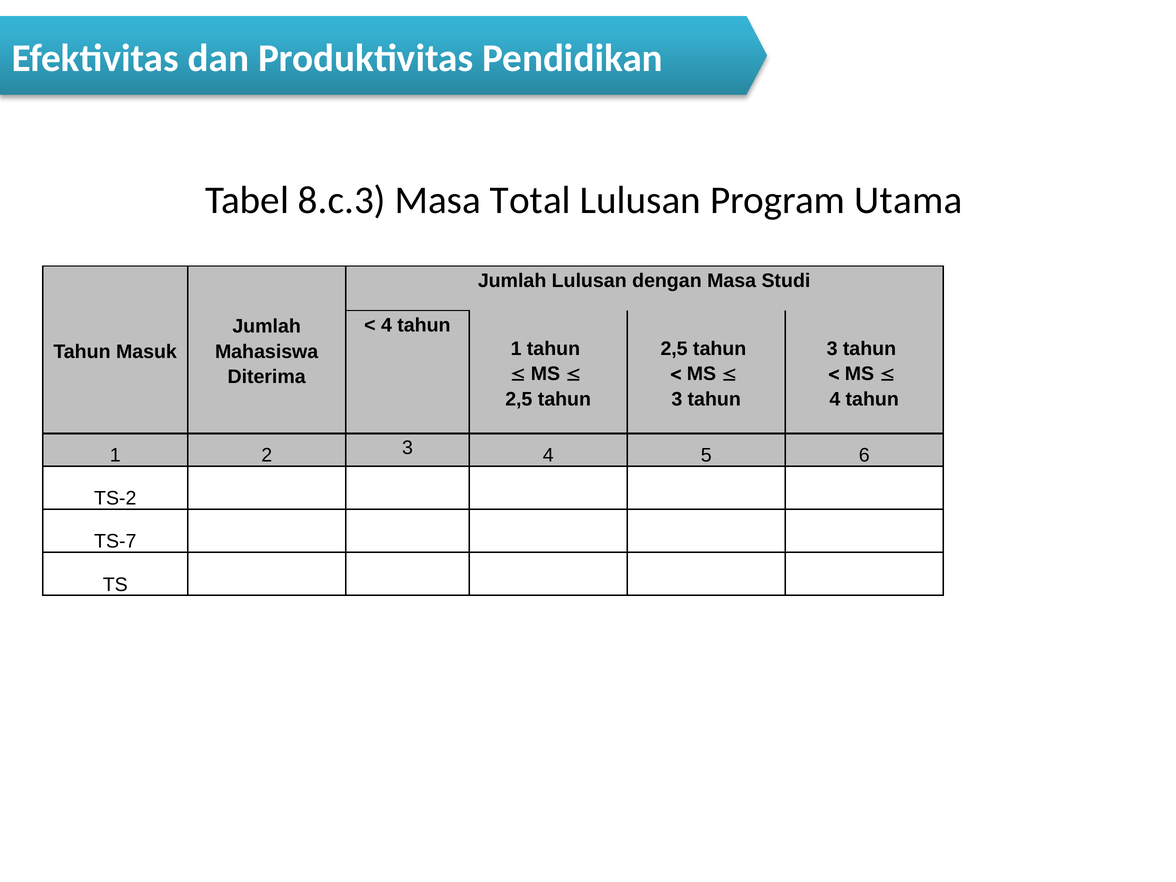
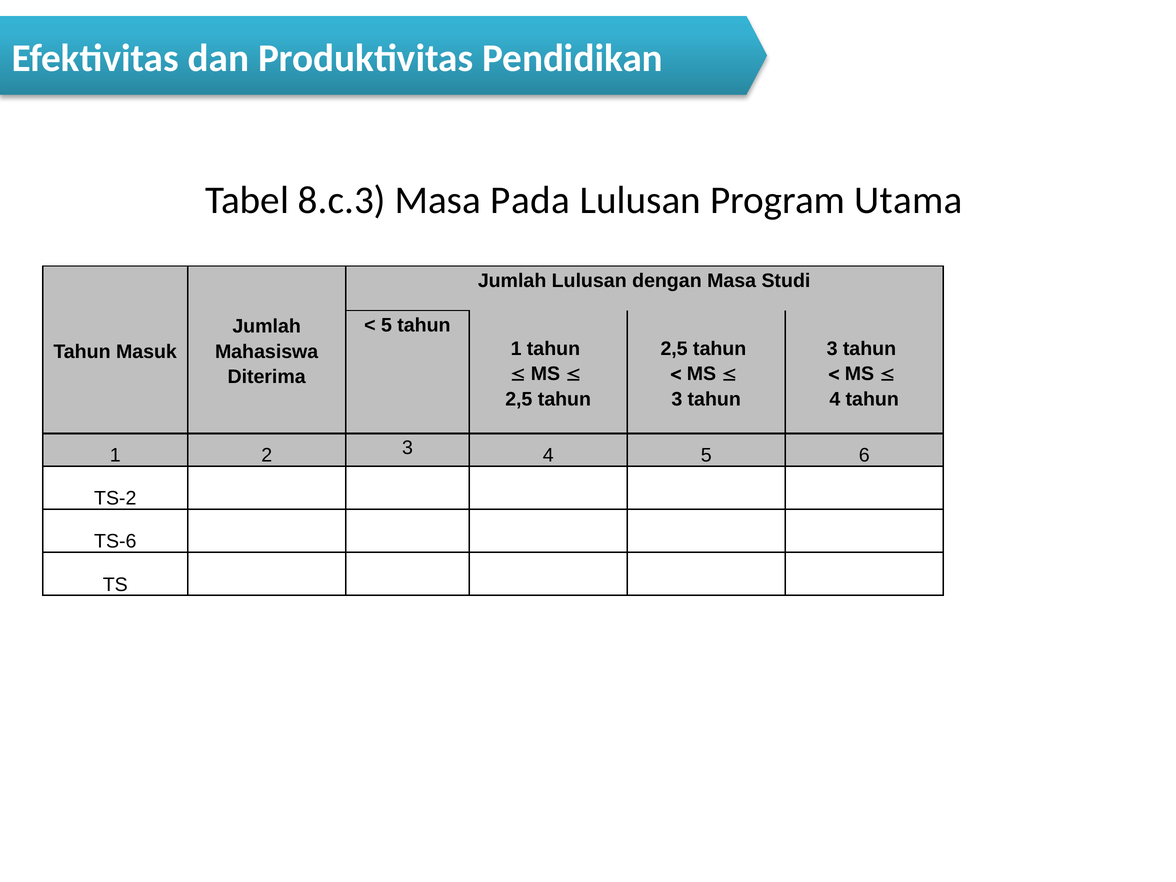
Total: Total -> Pada
4 at (387, 325): 4 -> 5
TS-7: TS-7 -> TS-6
